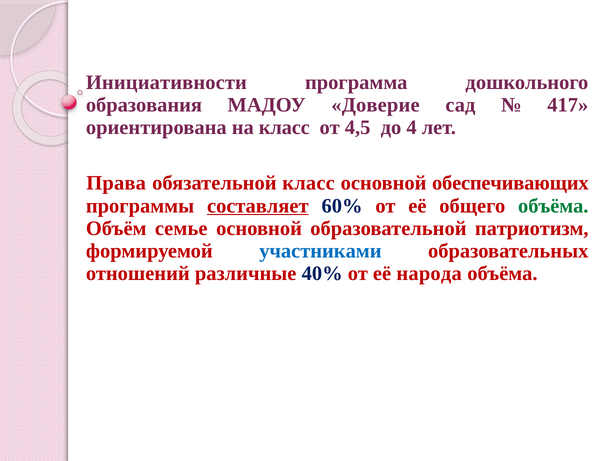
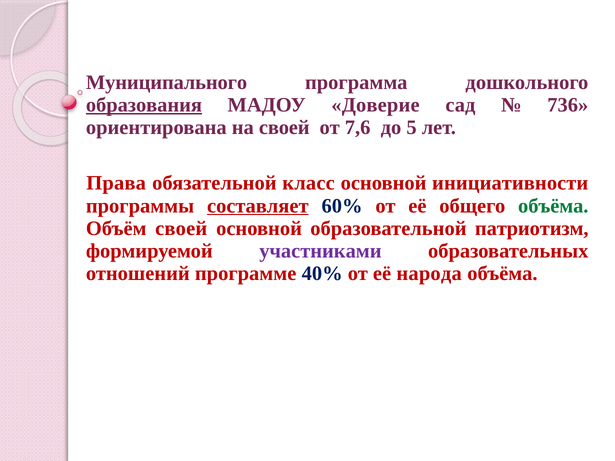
Инициативности: Инициативности -> Муниципального
образования underline: none -> present
417: 417 -> 736
на класс: класс -> своей
4,5: 4,5 -> 7,6
4: 4 -> 5
обеспечивающих: обеспечивающих -> инициативности
Объём семье: семье -> своей
участниками colour: blue -> purple
различные: различные -> программе
